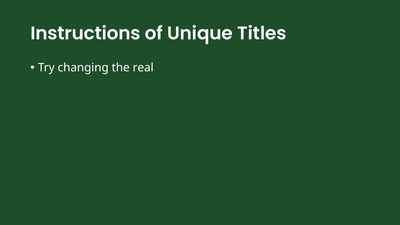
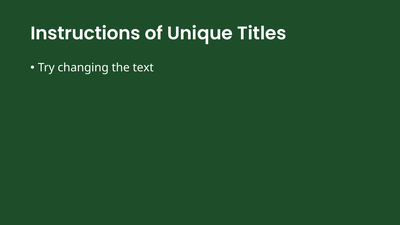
real: real -> text
